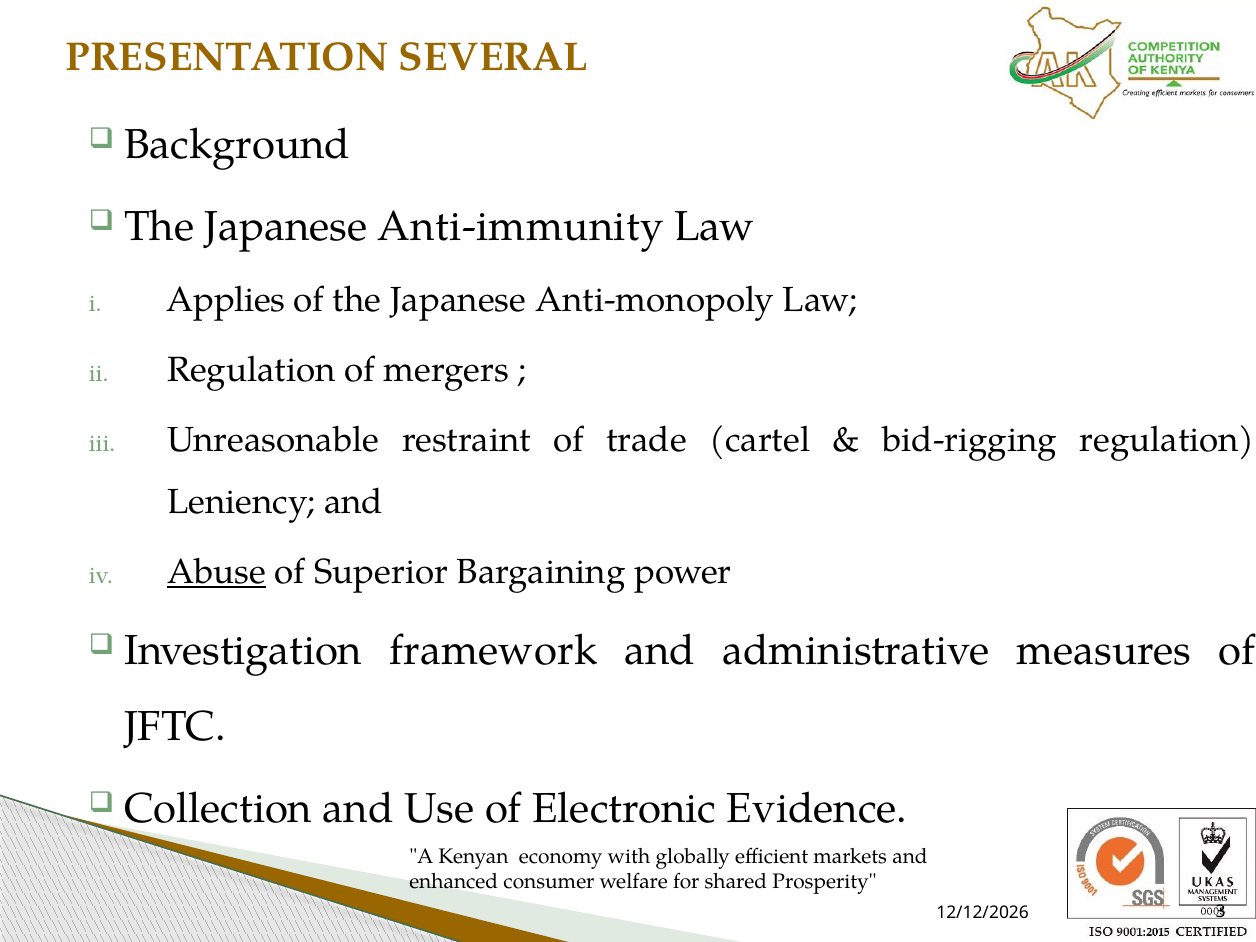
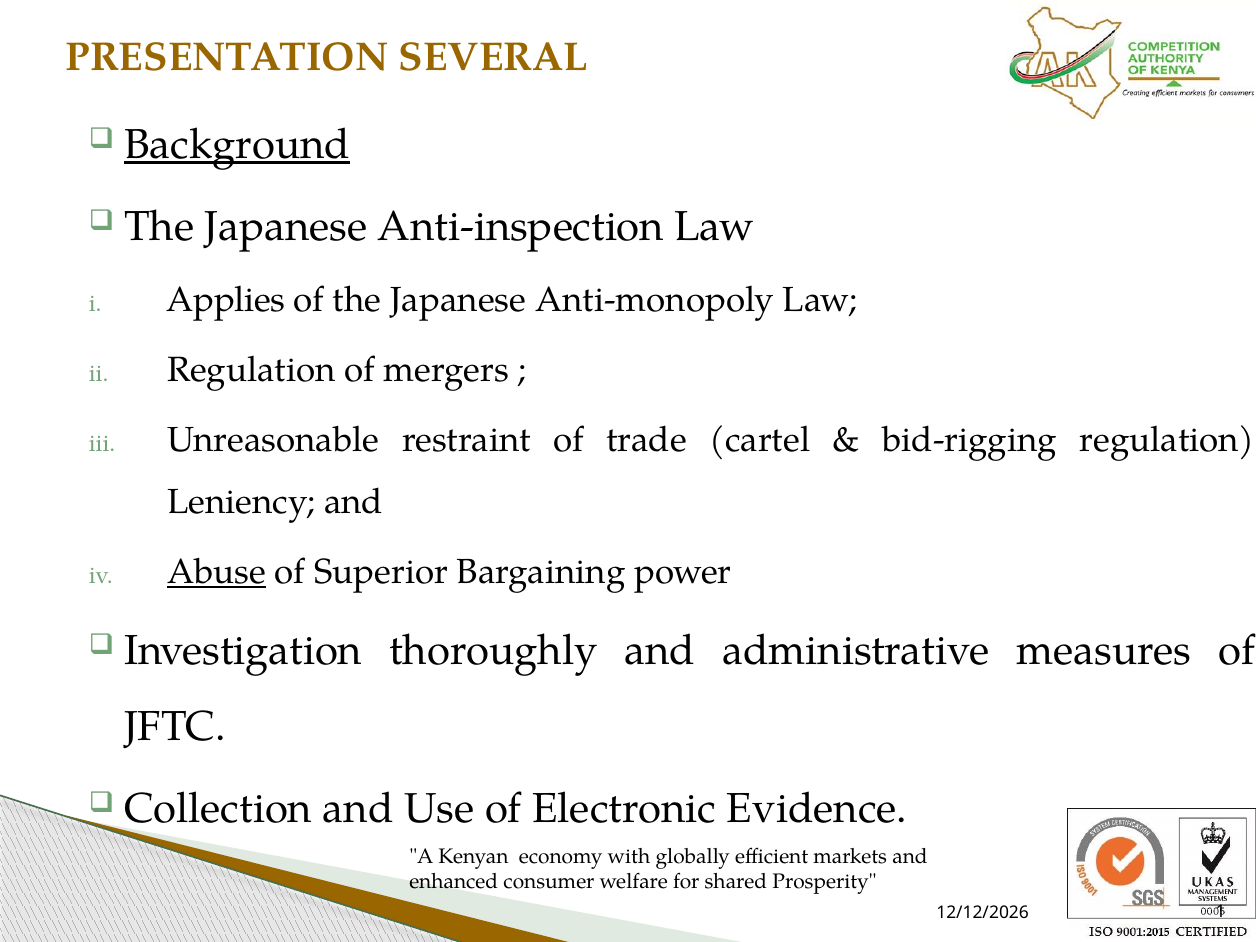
Background underline: none -> present
Anti-immunity: Anti-immunity -> Anti-inspection
framework: framework -> thoroughly
3: 3 -> 1
